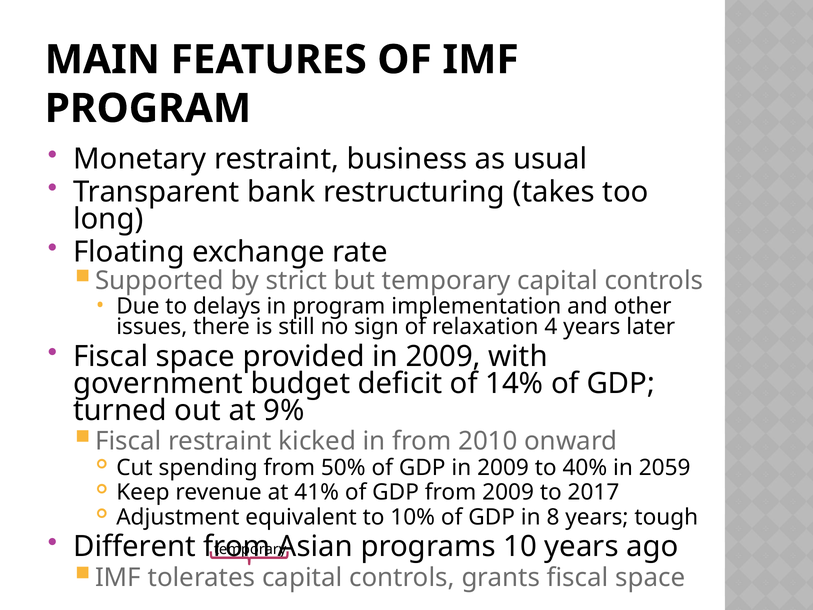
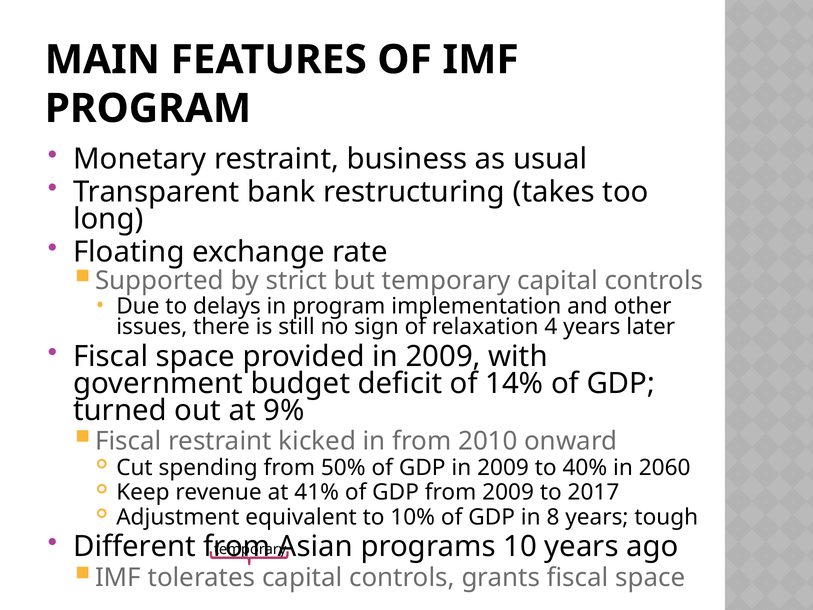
2059: 2059 -> 2060
